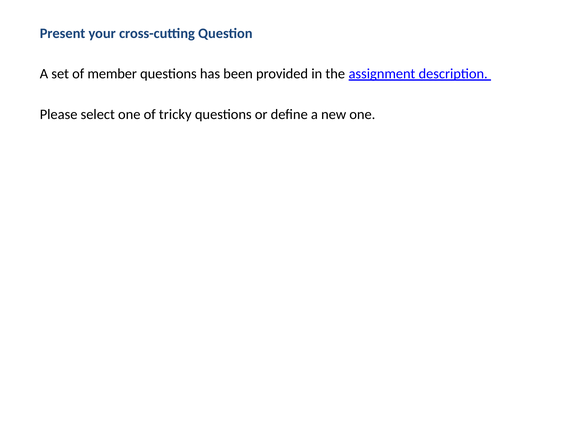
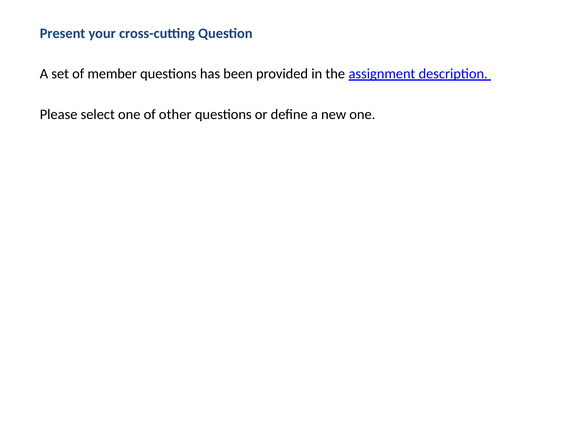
tricky: tricky -> other
